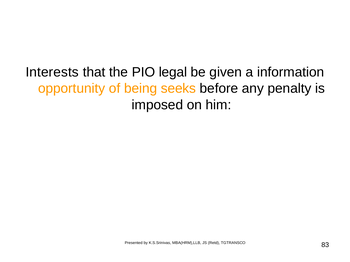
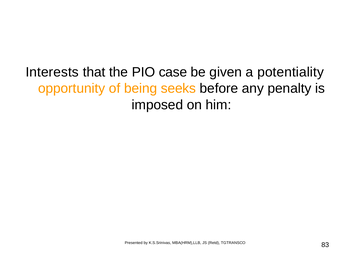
legal: legal -> case
information: information -> potentiality
